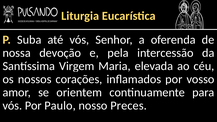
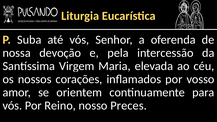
Paulo: Paulo -> Reino
